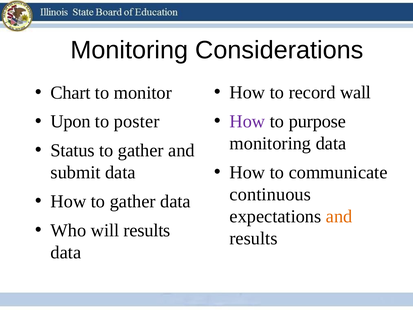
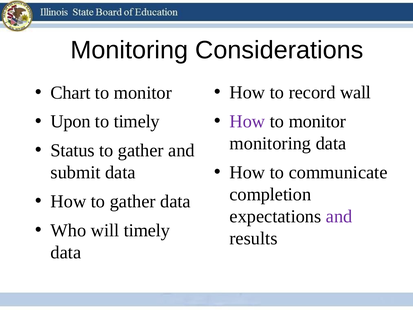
purpose at (317, 121): purpose -> monitor
to poster: poster -> timely
continuous: continuous -> completion
and at (339, 216) colour: orange -> purple
will results: results -> timely
